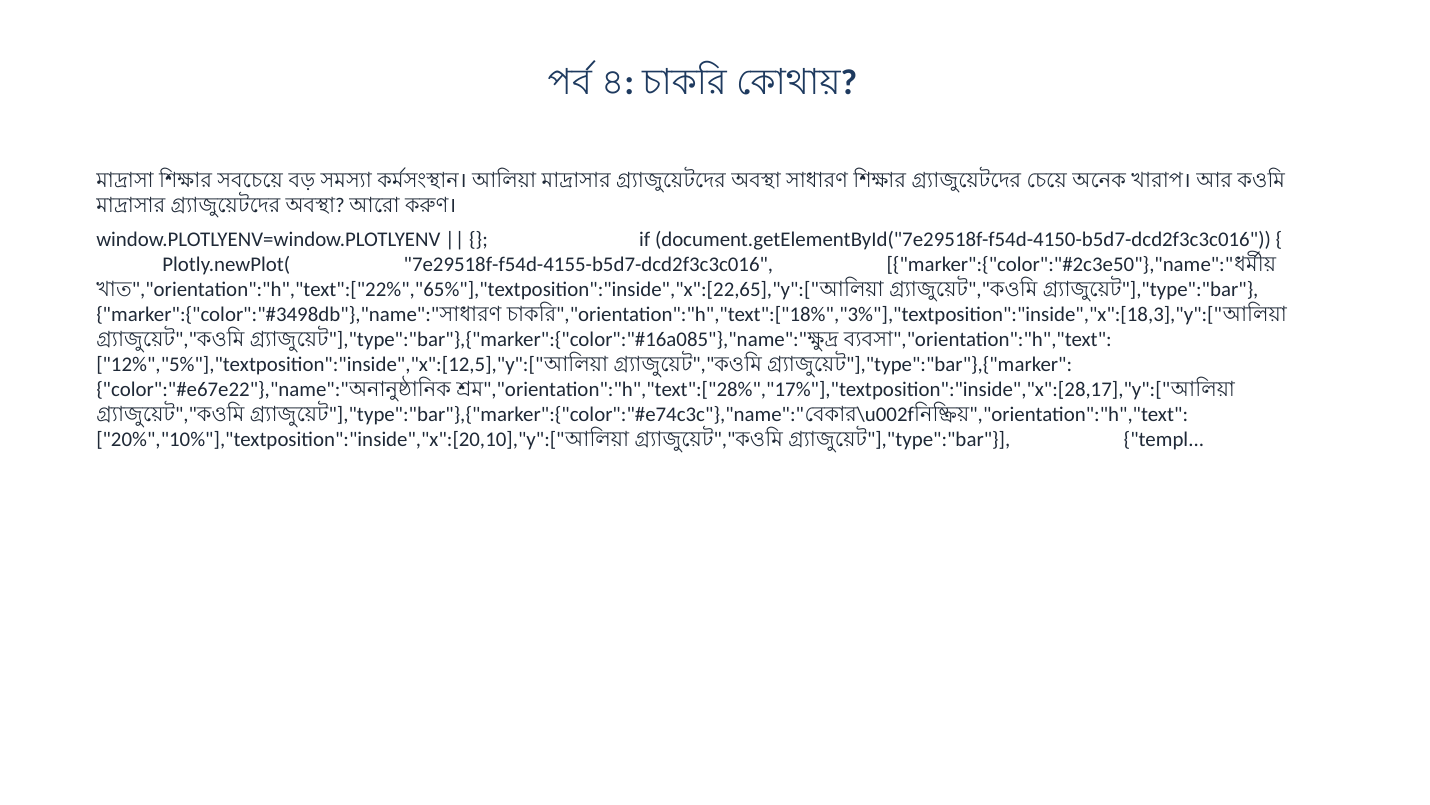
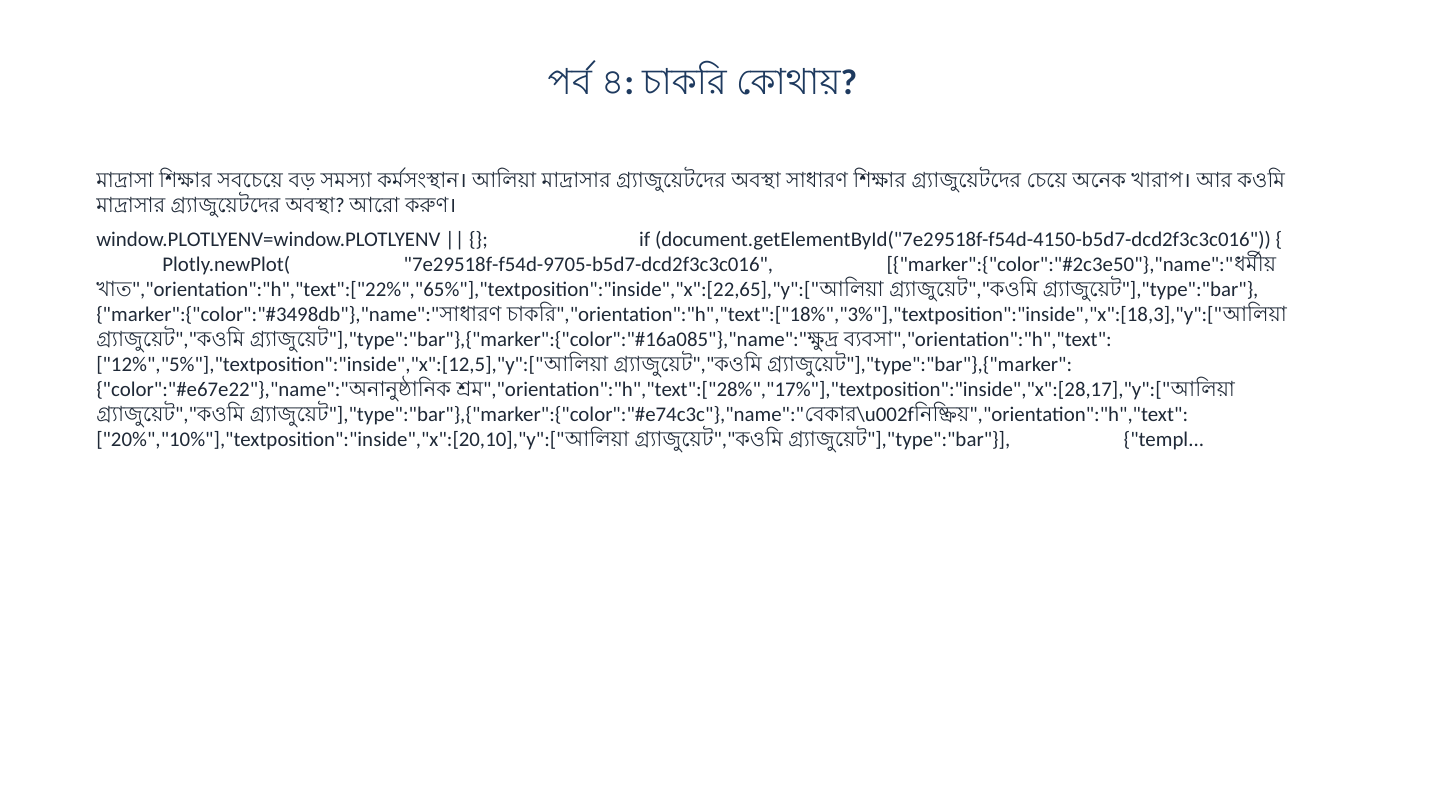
7e29518f-f54d-4155-b5d7-dcd2f3c3c016: 7e29518f-f54d-4155-b5d7-dcd2f3c3c016 -> 7e29518f-f54d-9705-b5d7-dcd2f3c3c016
